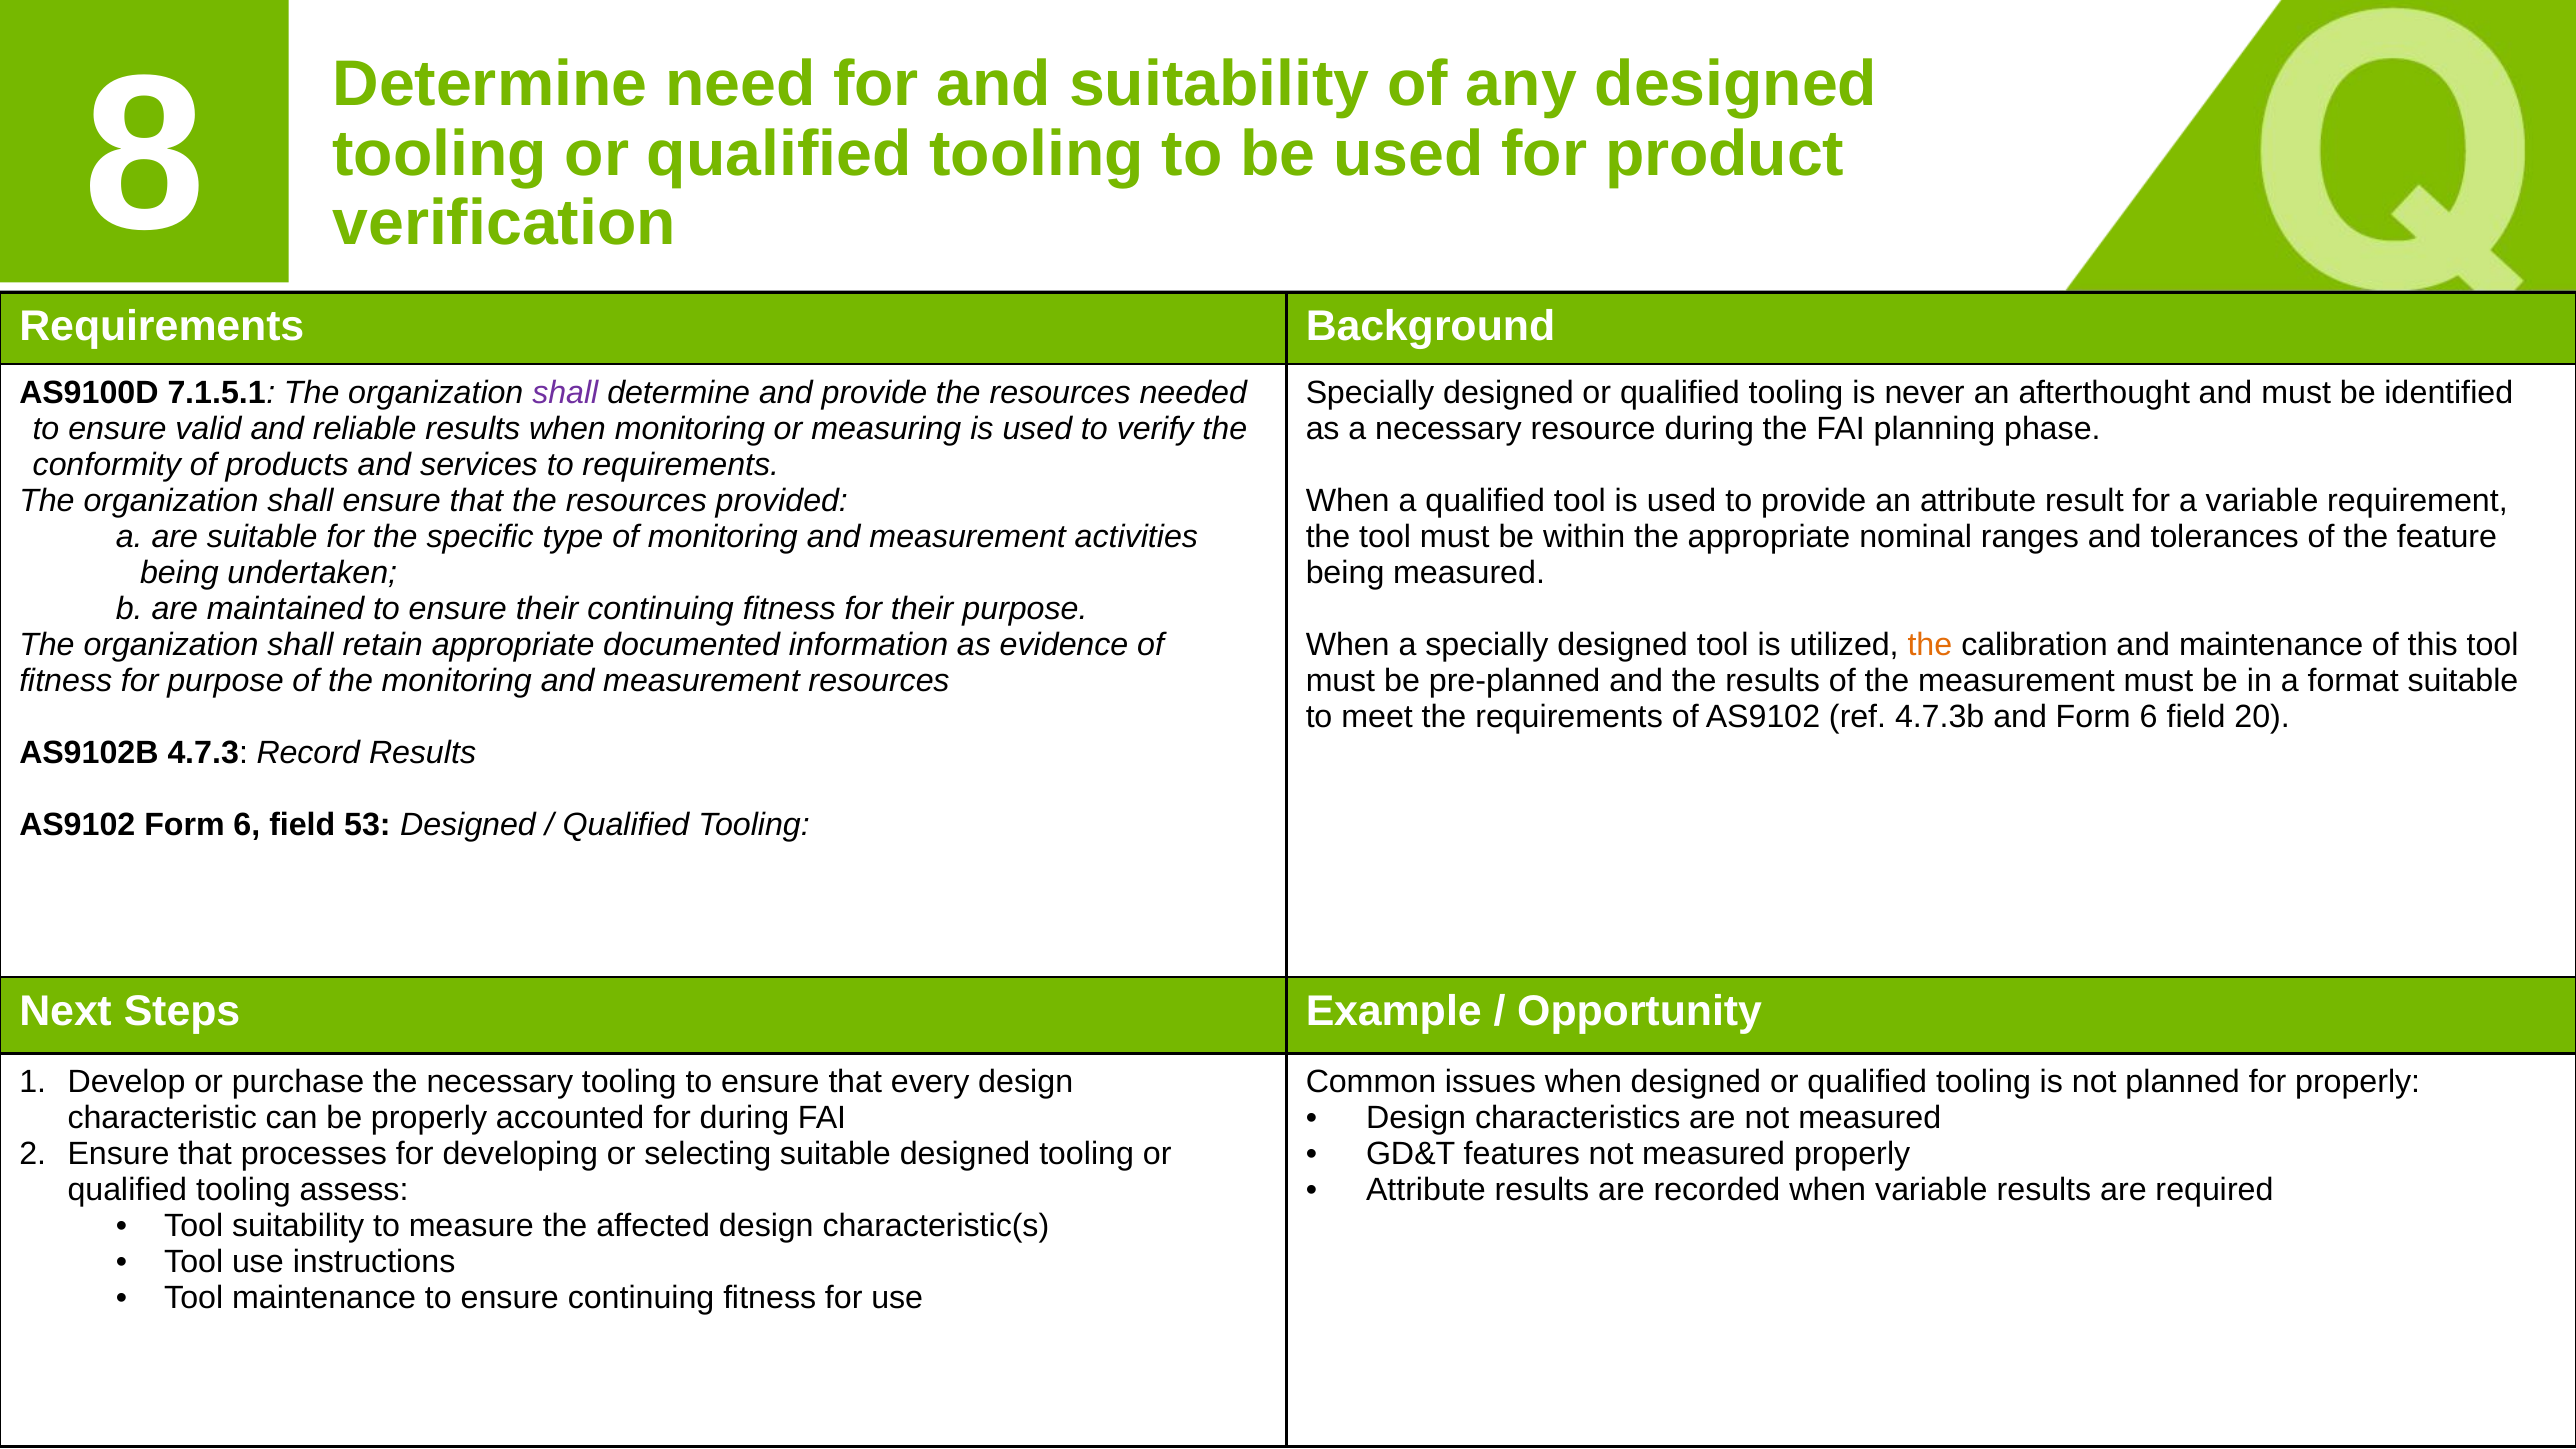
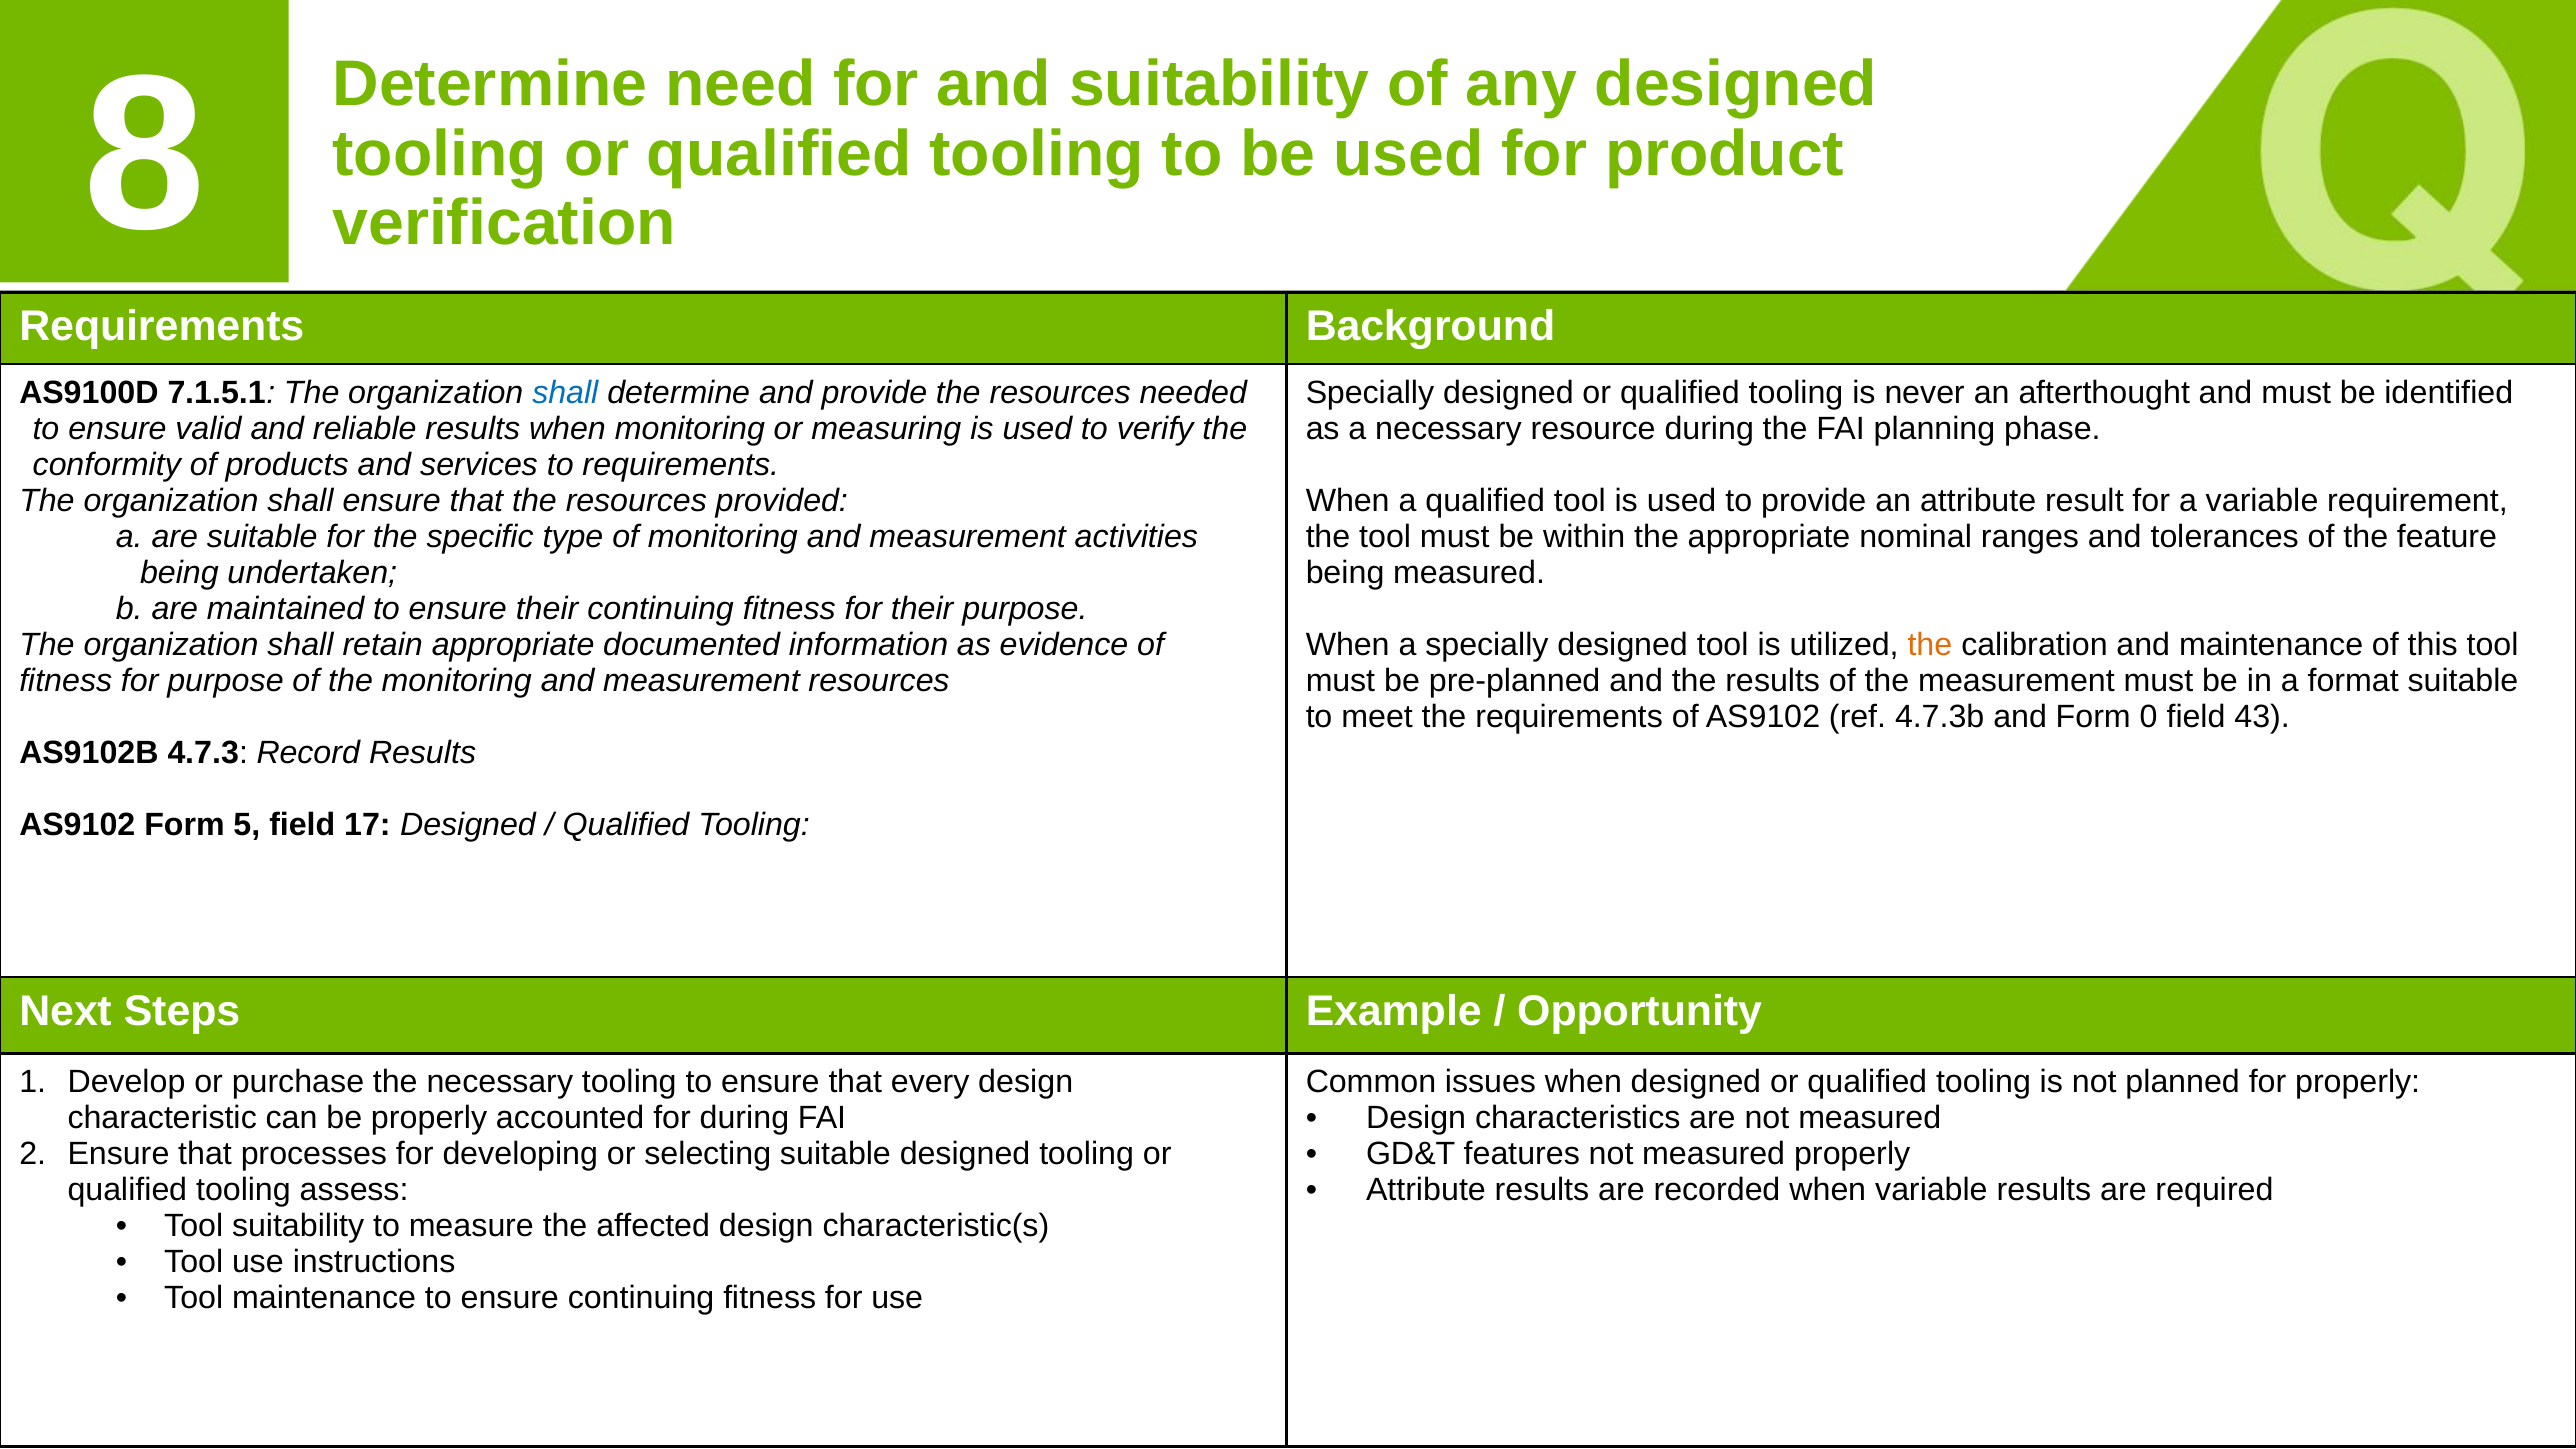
shall at (565, 393) colour: purple -> blue
and Form 6: 6 -> 0
20: 20 -> 43
AS9102 Form 6: 6 -> 5
53: 53 -> 17
